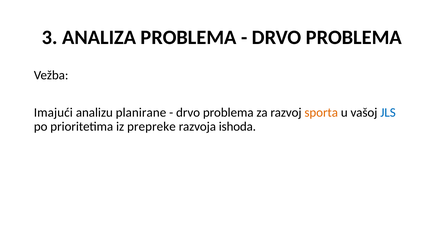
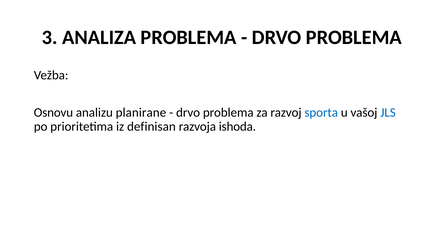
Imajući: Imajući -> Osnovu
sporta colour: orange -> blue
prepreke: prepreke -> definisan
